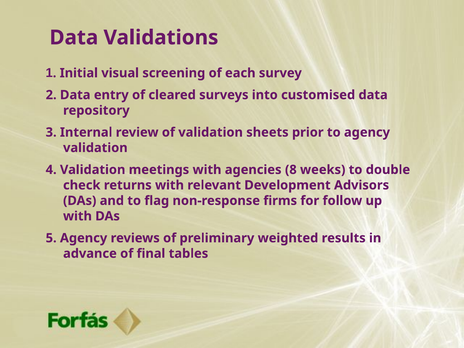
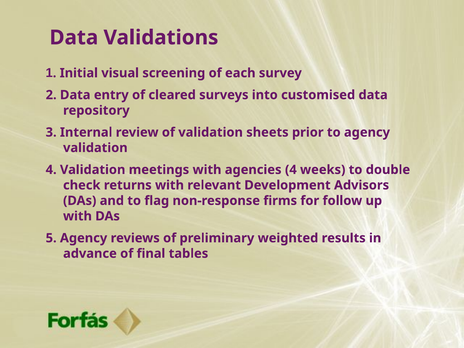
agencies 8: 8 -> 4
